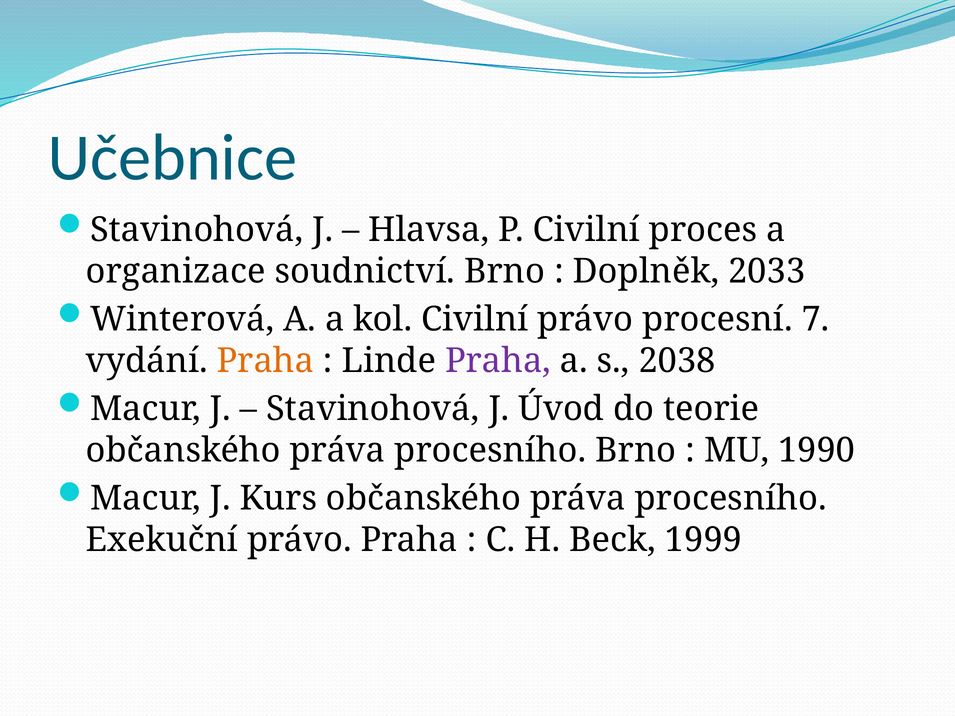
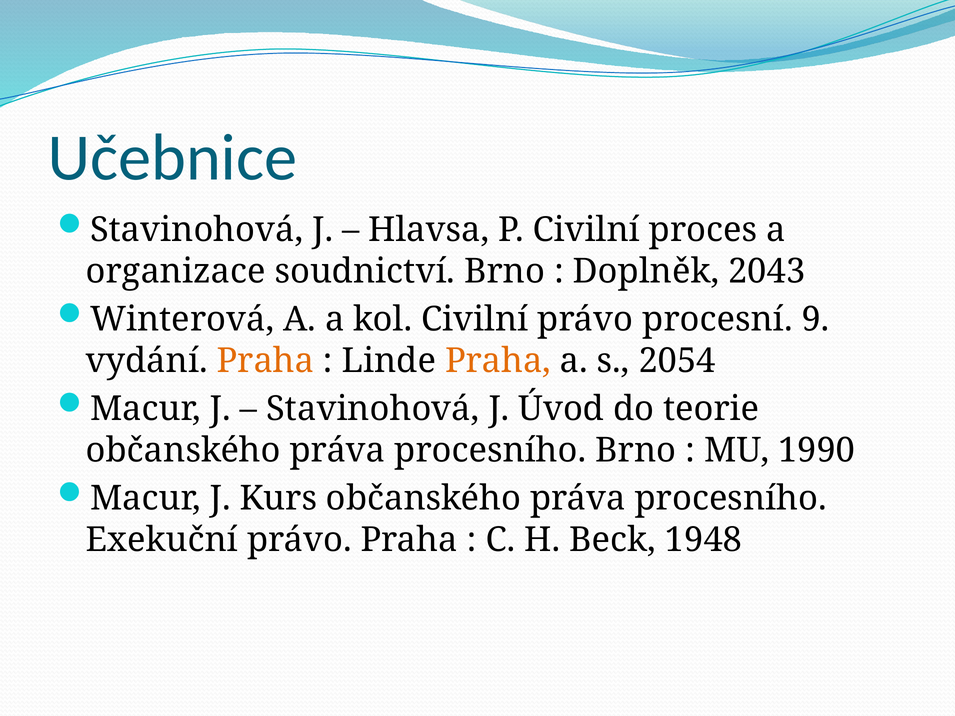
2033: 2033 -> 2043
7: 7 -> 9
Praha at (498, 361) colour: purple -> orange
2038: 2038 -> 2054
1999: 1999 -> 1948
